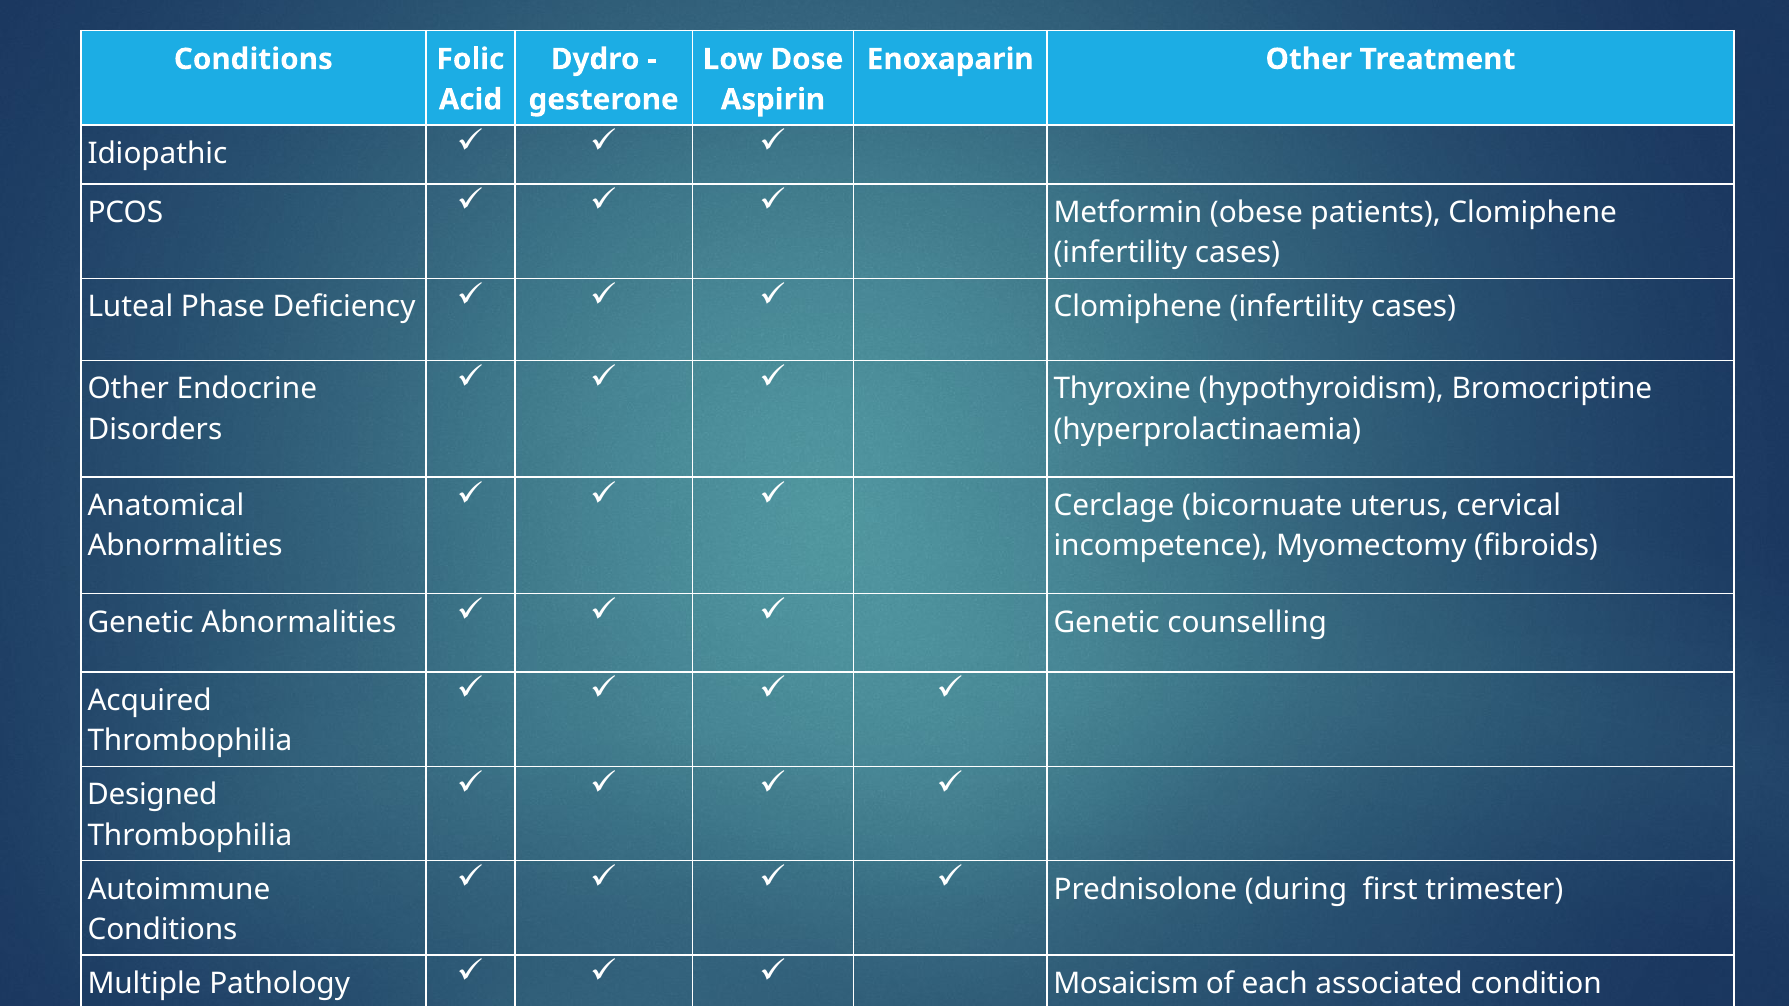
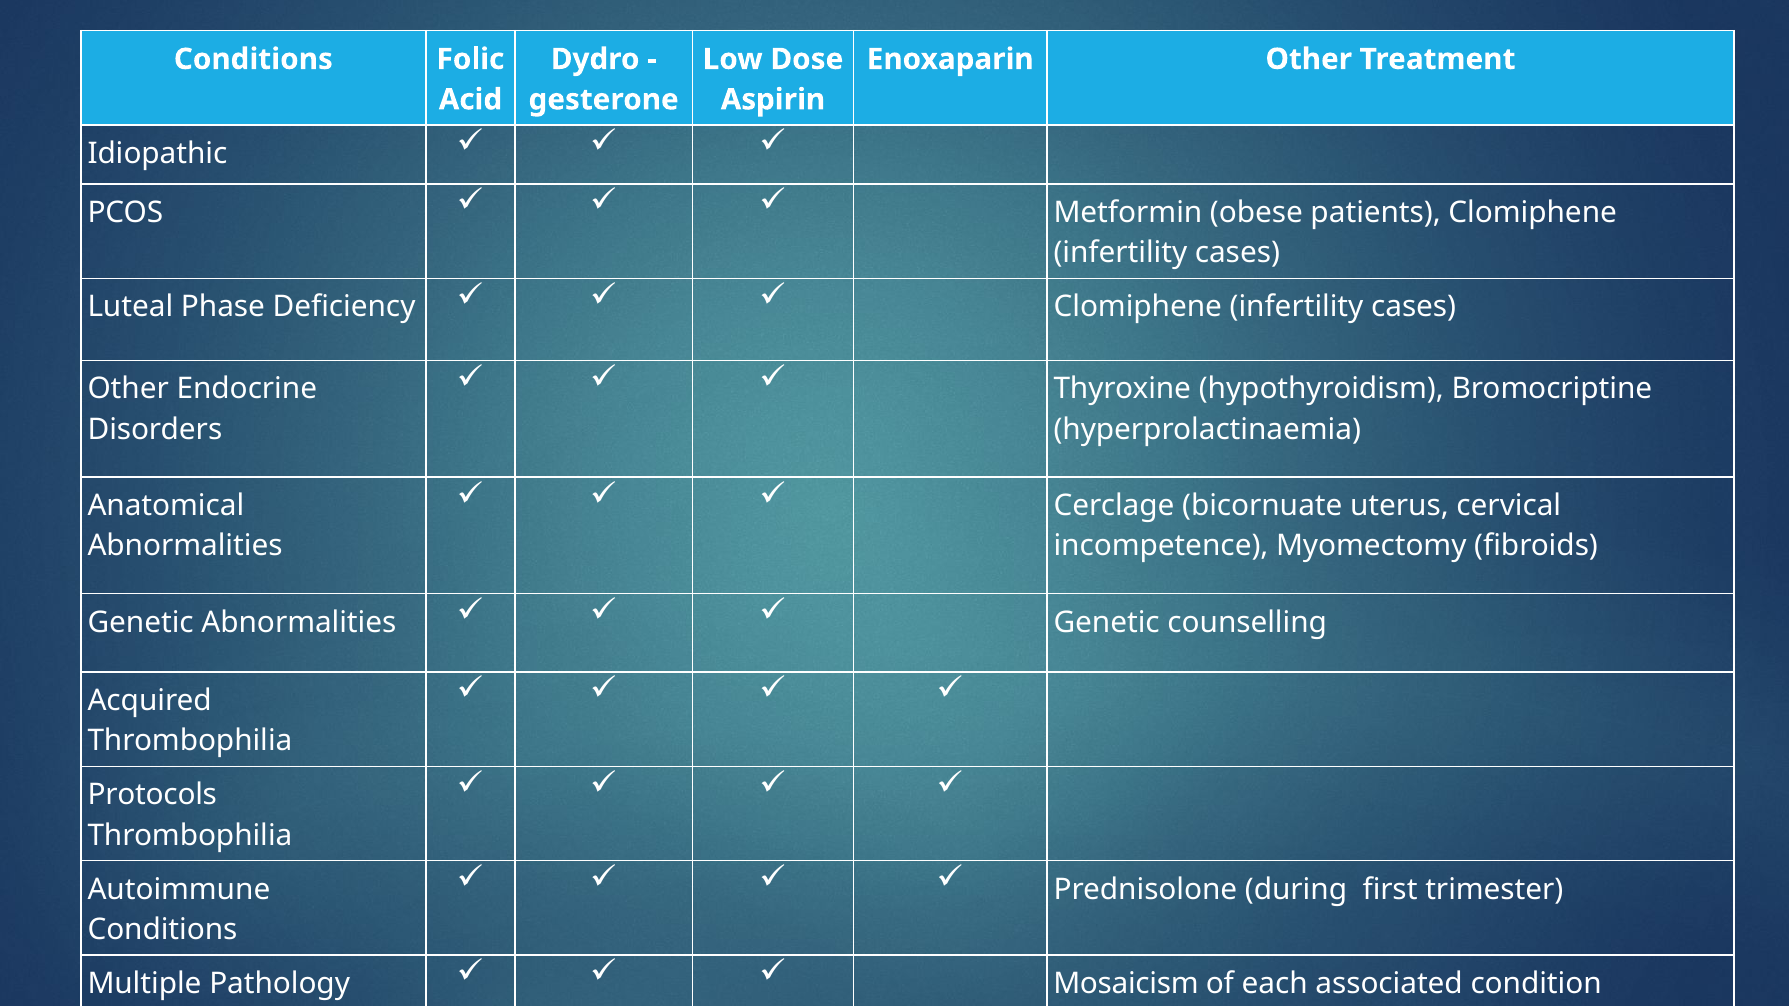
Designed: Designed -> Protocols
